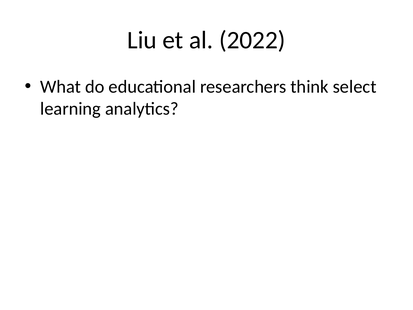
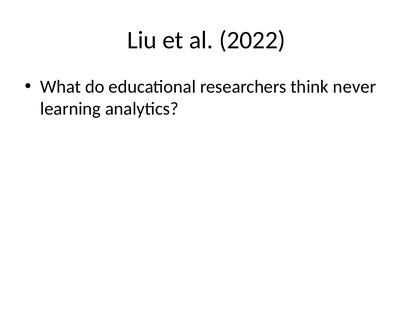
select: select -> never
